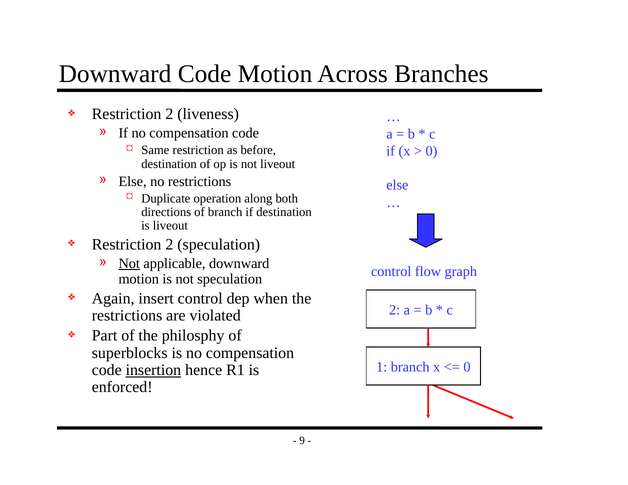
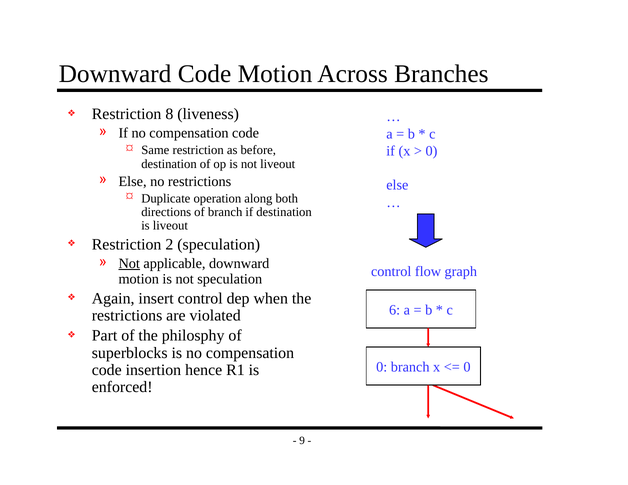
2 at (169, 114): 2 -> 8
2 at (395, 310): 2 -> 6
1 at (382, 367): 1 -> 0
insertion underline: present -> none
